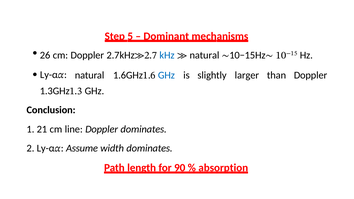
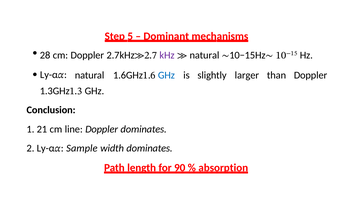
26: 26 -> 28
kHz colour: blue -> purple
Assume: Assume -> Sample
